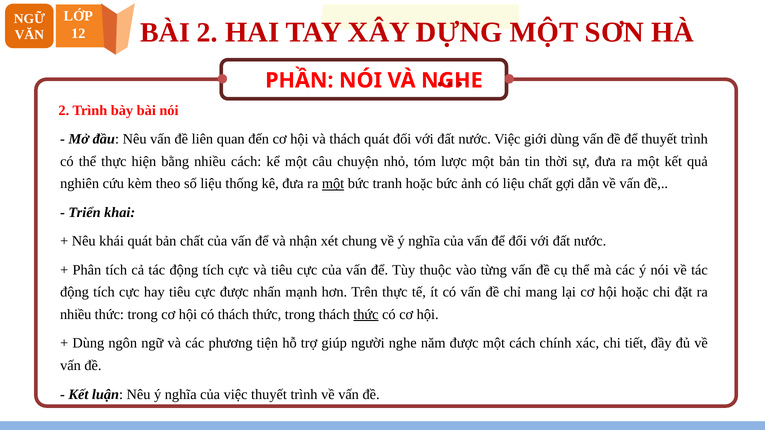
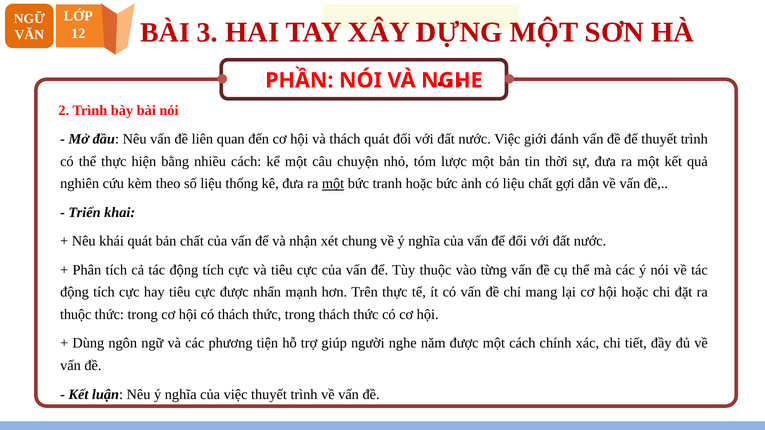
BÀI 2: 2 -> 3
giới dùng: dùng -> đánh
nhiều at (76, 315): nhiều -> thuộc
thức at (366, 315) underline: present -> none
